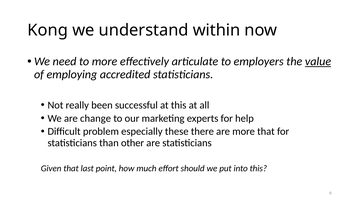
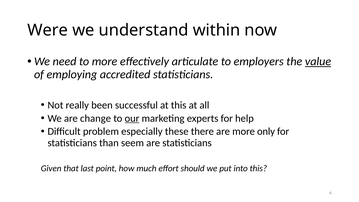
Kong: Kong -> Were
our underline: none -> present
more that: that -> only
other: other -> seem
